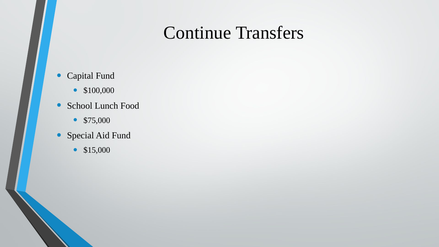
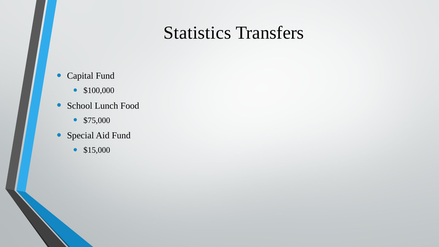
Continue: Continue -> Statistics
